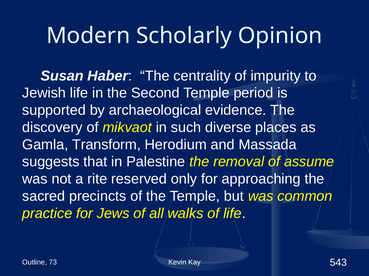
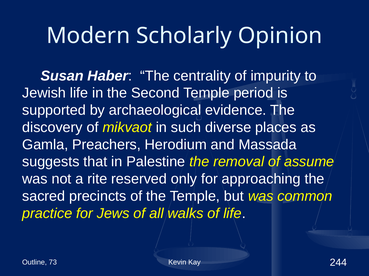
Transform: Transform -> Preachers
543: 543 -> 244
